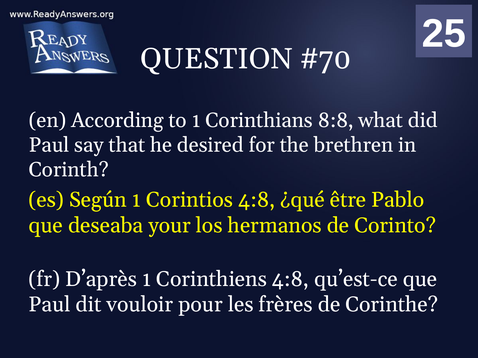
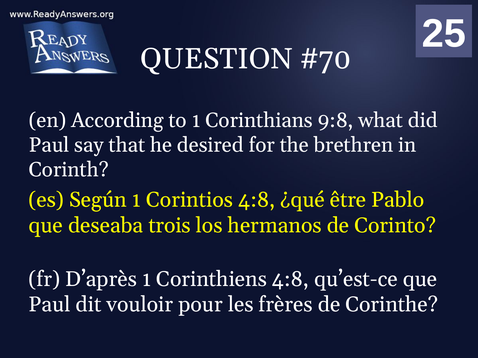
8:8: 8:8 -> 9:8
your: your -> trois
